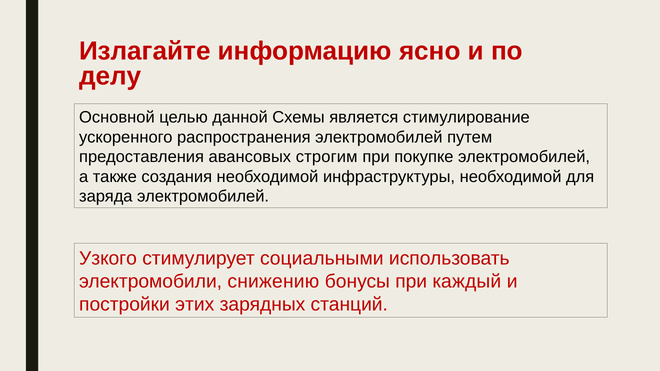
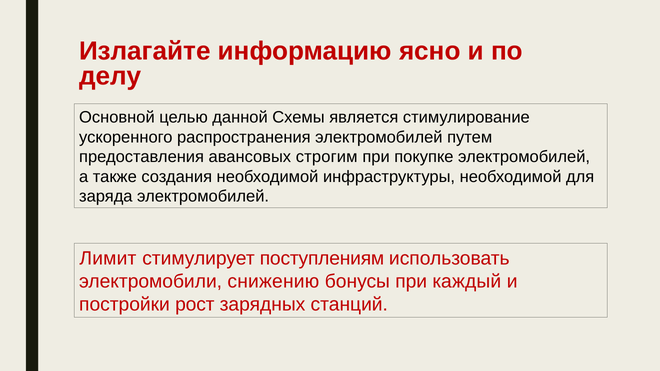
Узкого: Узкого -> Лимит
социальными: социальными -> поступлениям
этих: этих -> рост
